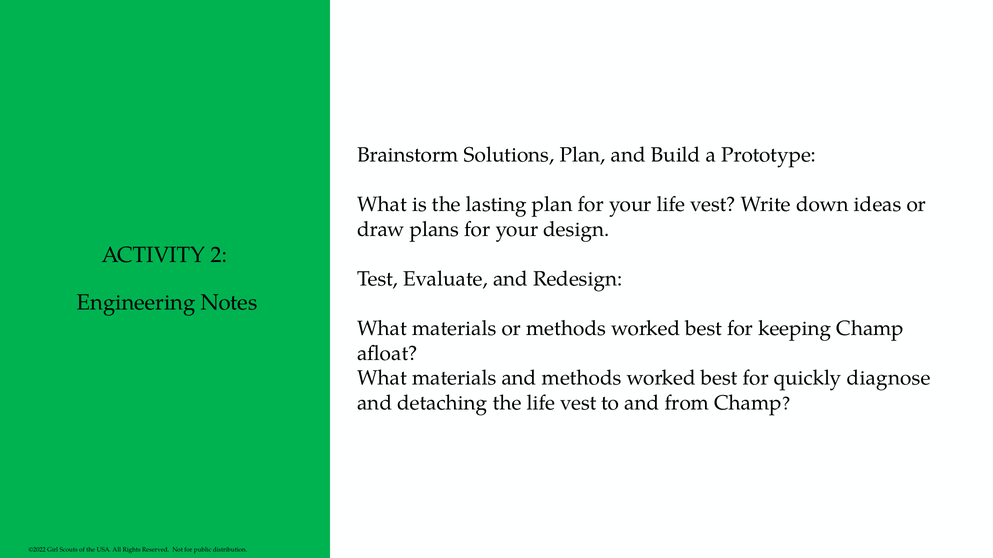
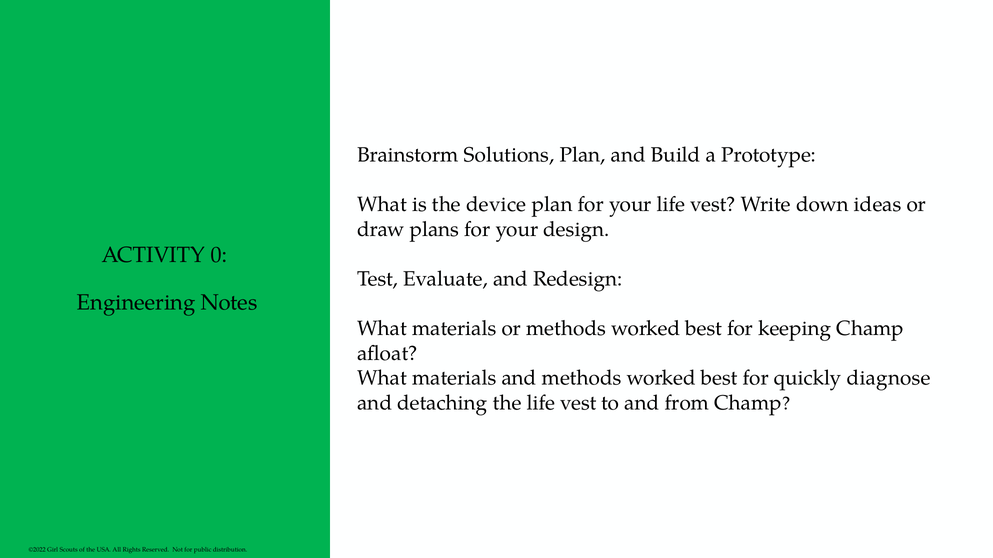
lasting: lasting -> device
2: 2 -> 0
